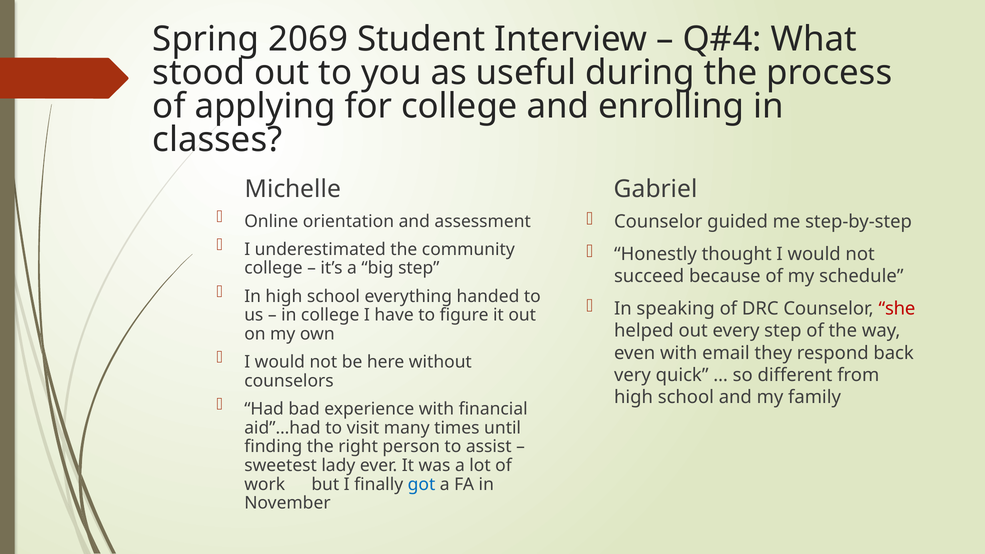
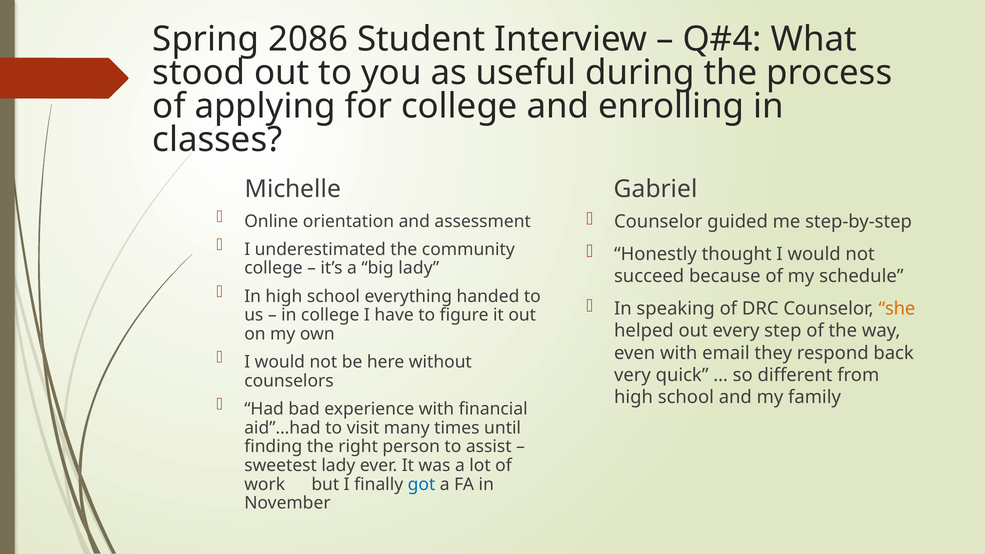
2069: 2069 -> 2086
big step: step -> lady
she colour: red -> orange
